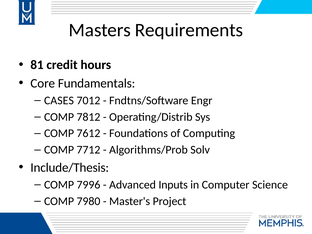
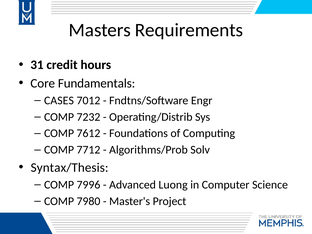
81: 81 -> 31
7812: 7812 -> 7232
Include/Thesis: Include/Thesis -> Syntax/Thesis
Inputs: Inputs -> Luong
